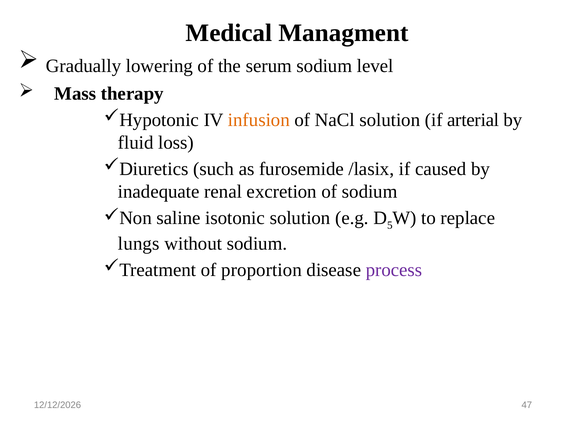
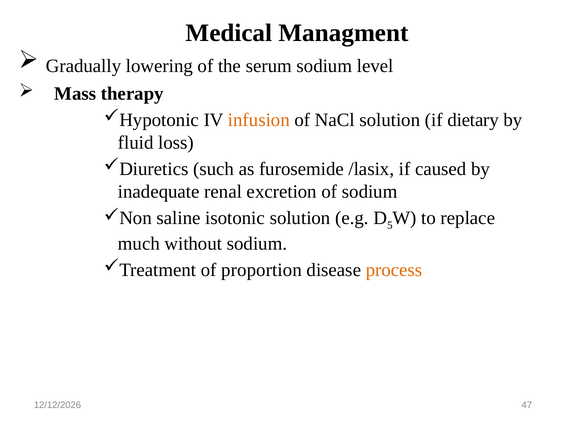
arterial: arterial -> dietary
lungs: lungs -> much
process colour: purple -> orange
